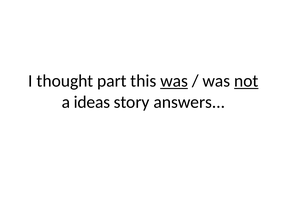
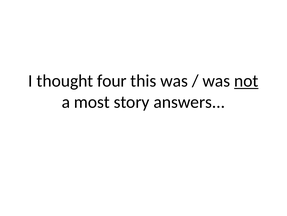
part: part -> four
was at (174, 81) underline: present -> none
ideas: ideas -> most
